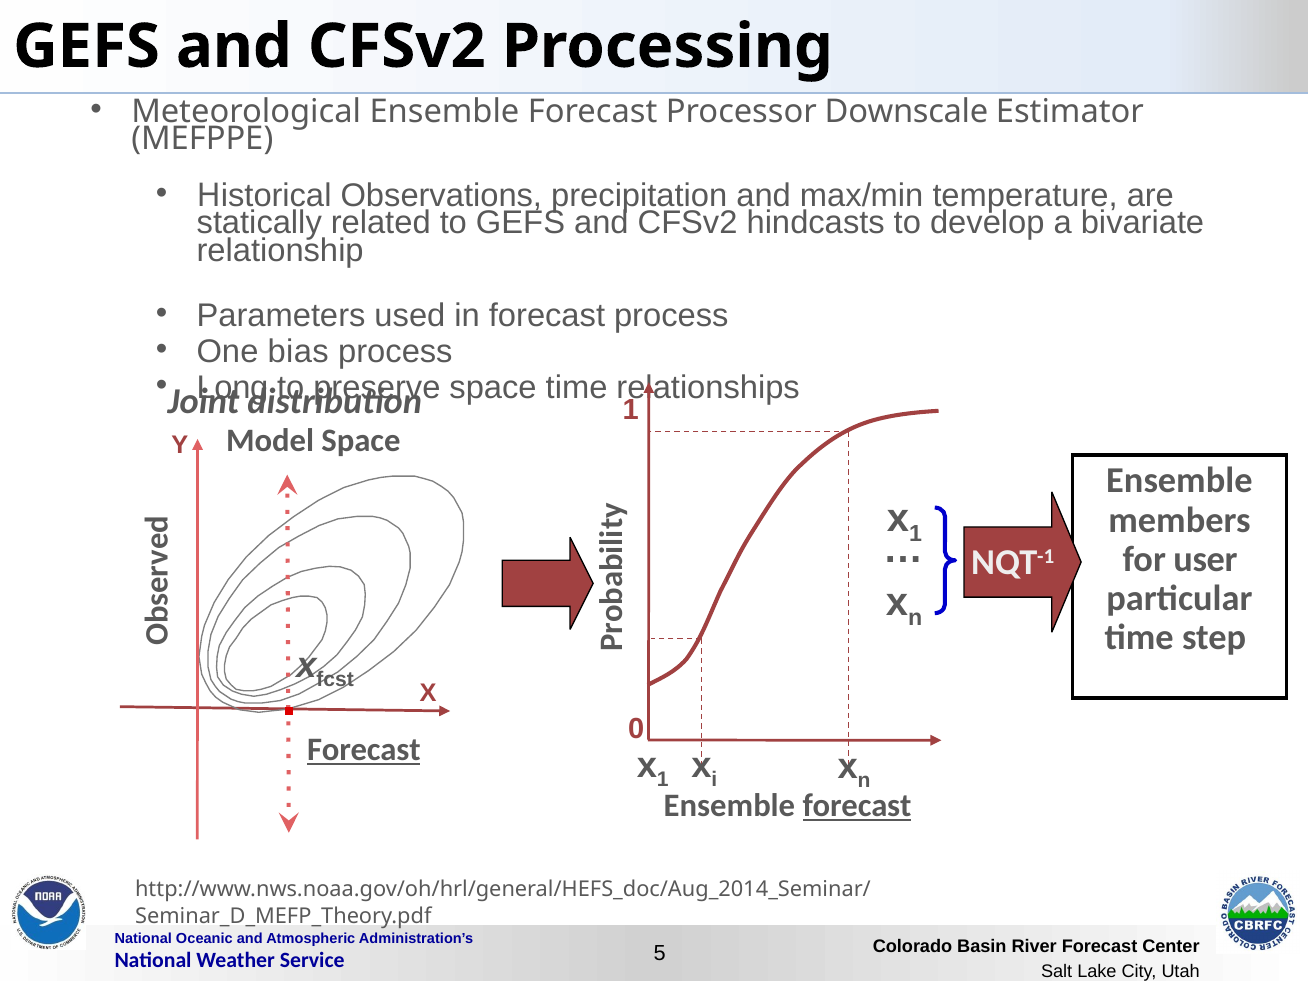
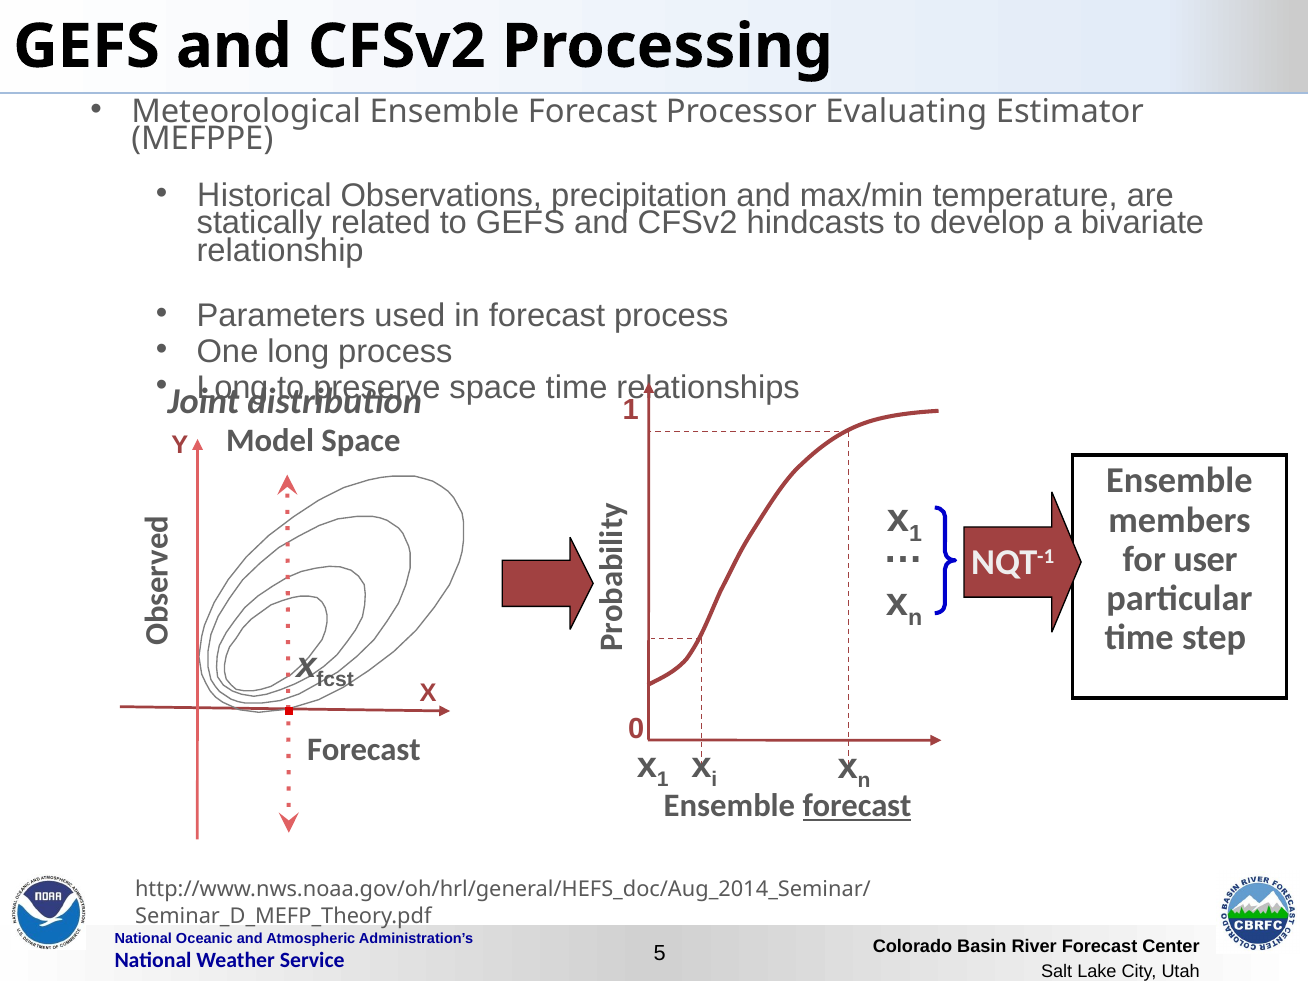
Downscale: Downscale -> Evaluating
One bias: bias -> long
Forecast at (364, 750) underline: present -> none
